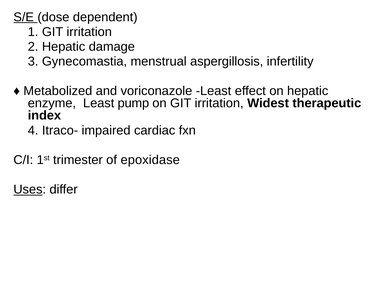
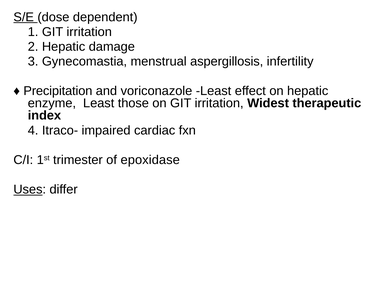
Metabolized: Metabolized -> Precipitation
pump: pump -> those
